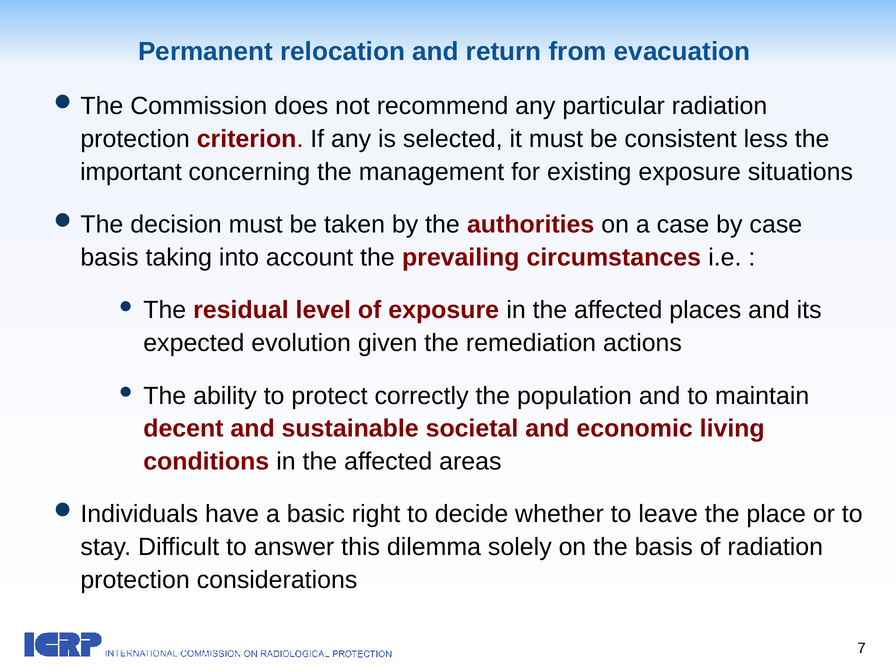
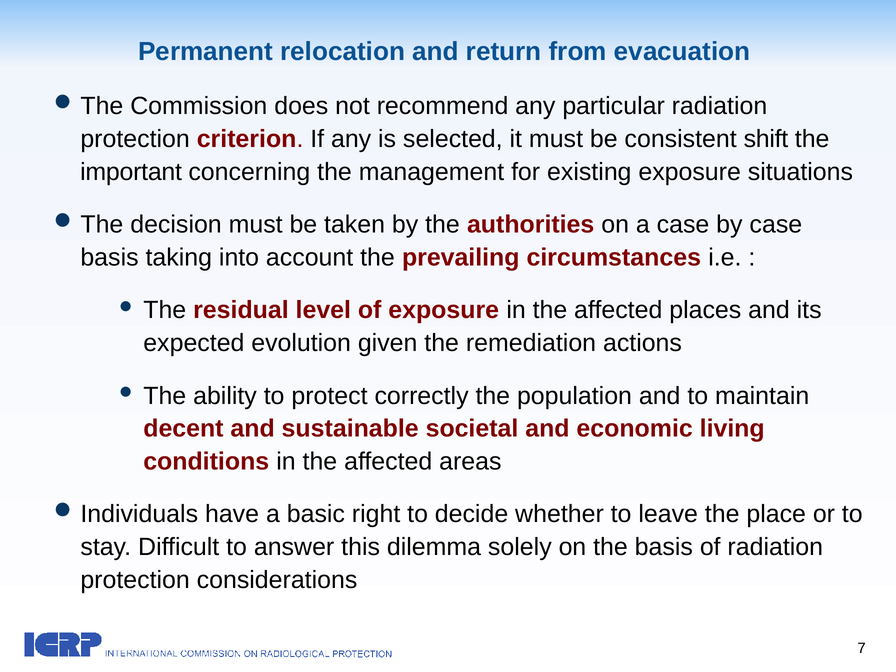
less: less -> shift
